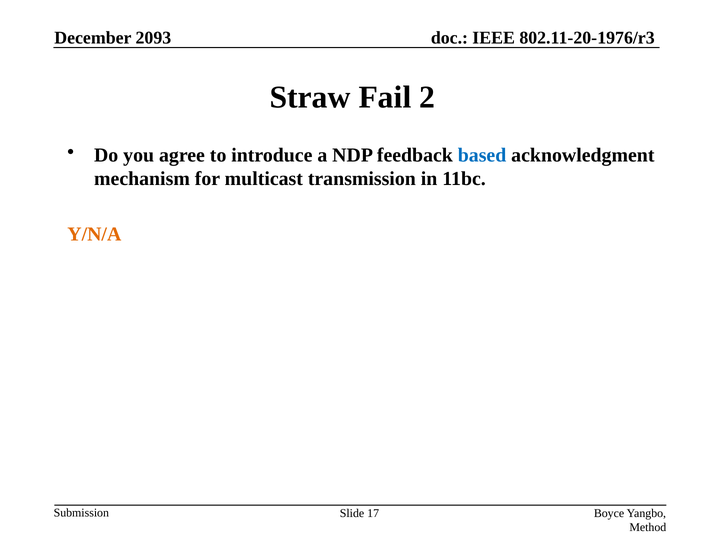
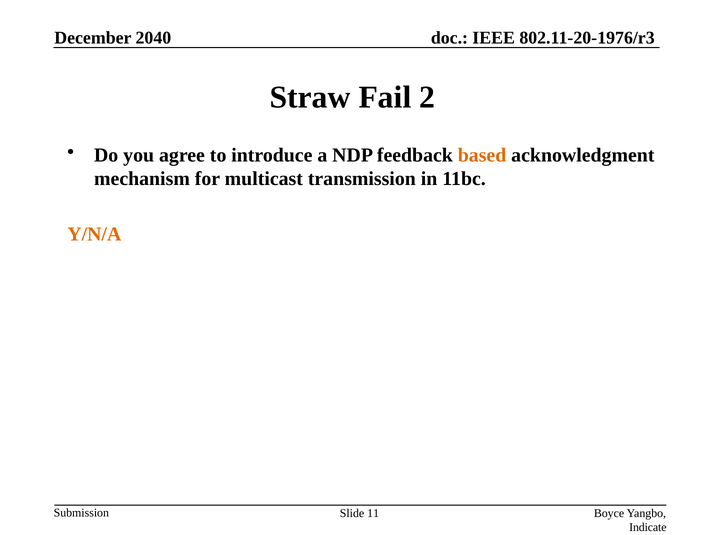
2093: 2093 -> 2040
based colour: blue -> orange
17: 17 -> 11
Method: Method -> Indicate
